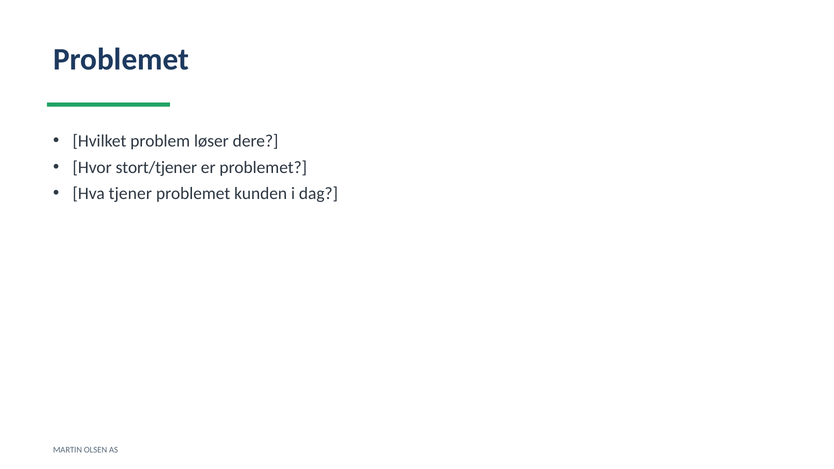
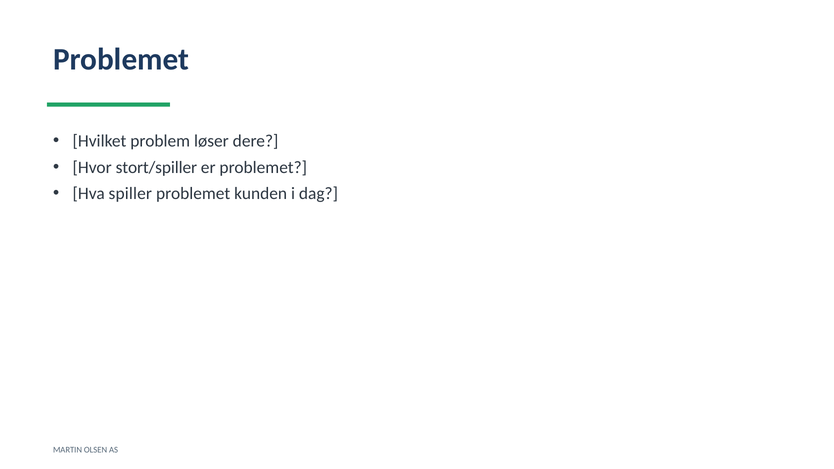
stort/tjener: stort/tjener -> stort/spiller
tjener: tjener -> spiller
